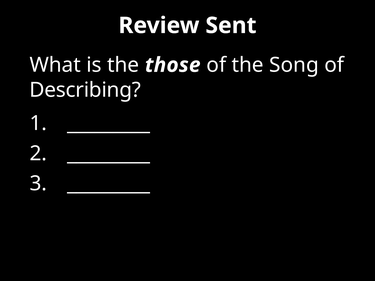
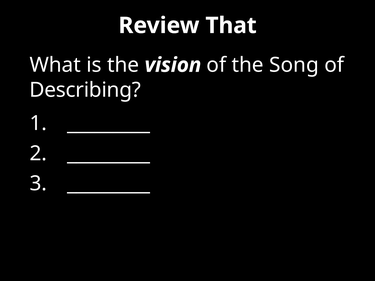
Sent: Sent -> That
those: those -> vision
